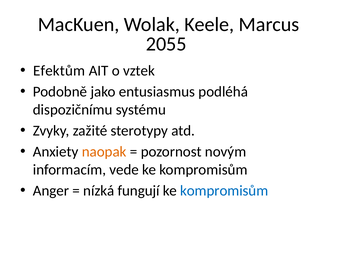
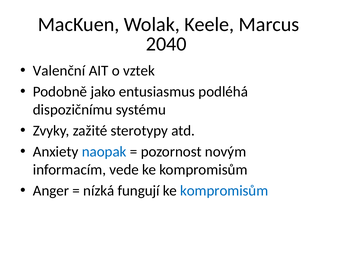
2055: 2055 -> 2040
Efektům: Efektům -> Valenční
naopak colour: orange -> blue
